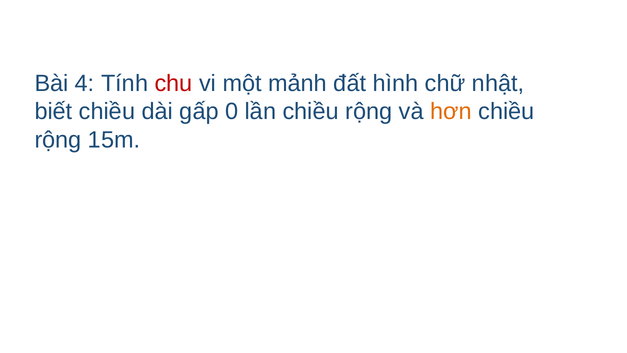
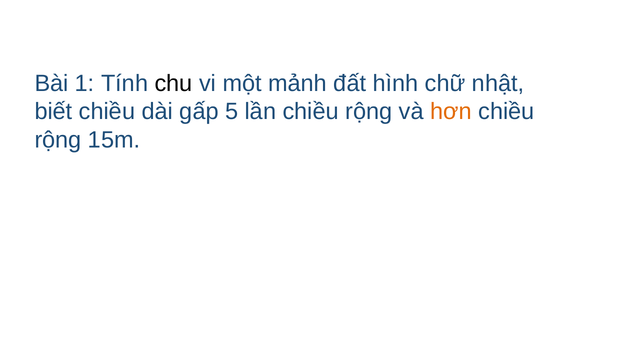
4: 4 -> 1
chu colour: red -> black
0: 0 -> 5
